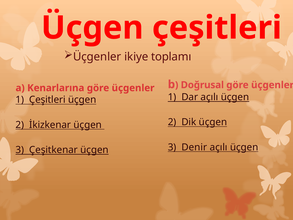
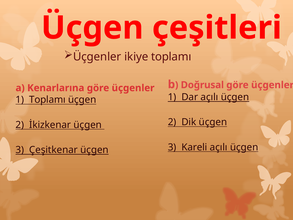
1 Çeşitleri: Çeşitleri -> Toplamı
Denir: Denir -> Kareli
